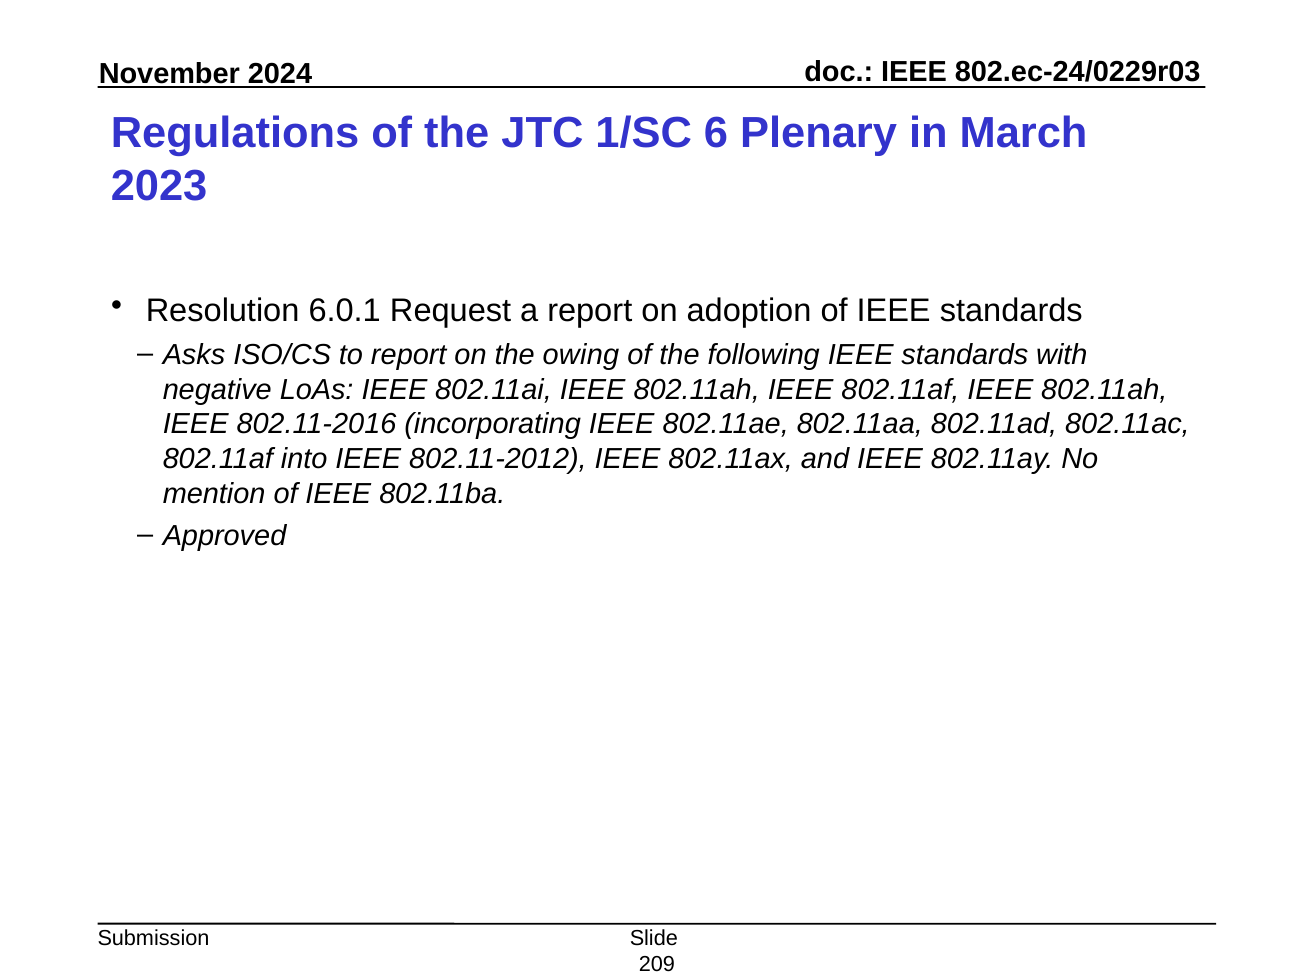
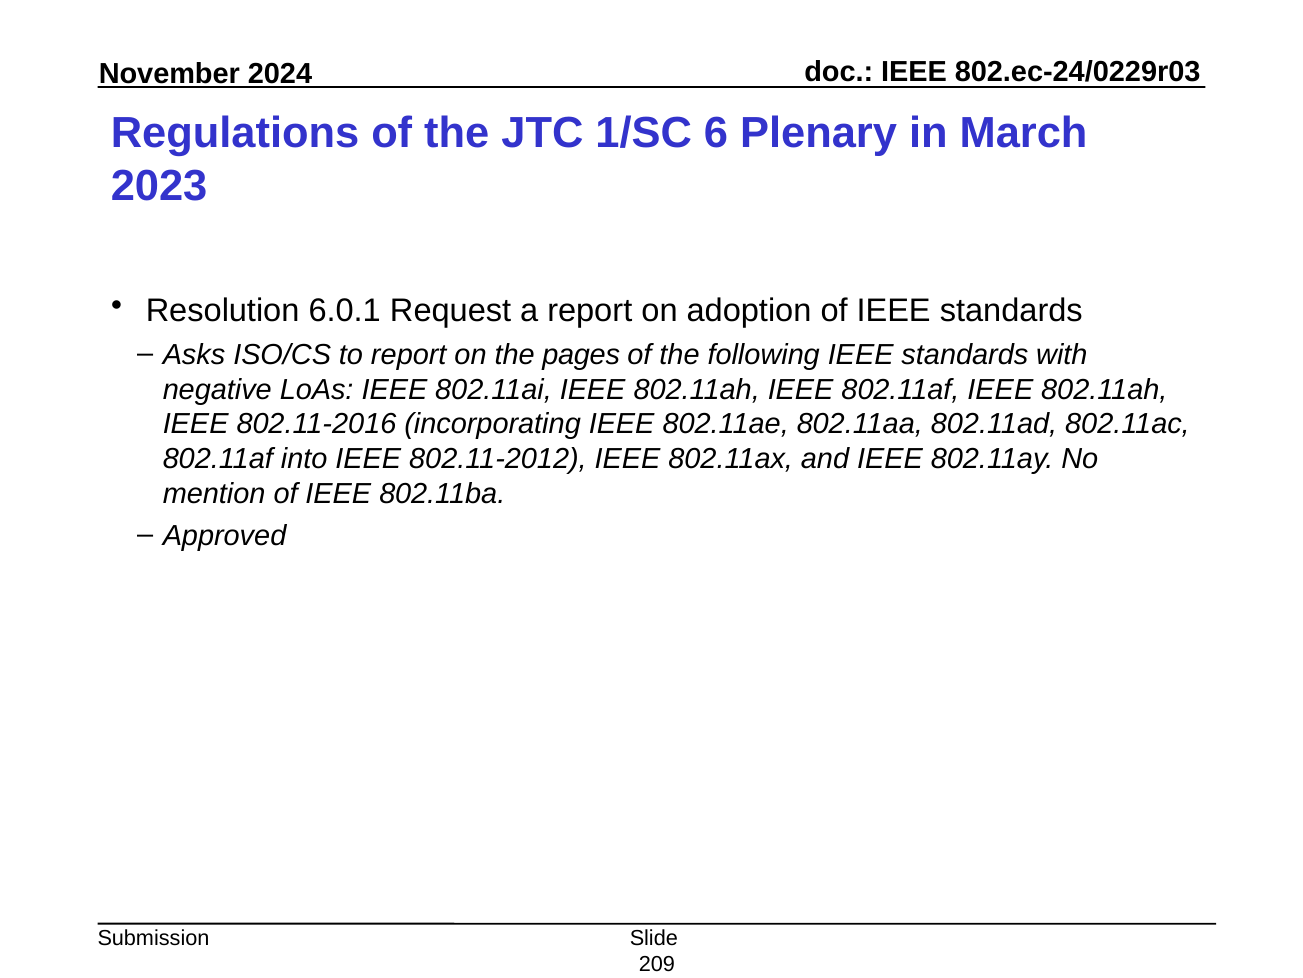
owing: owing -> pages
